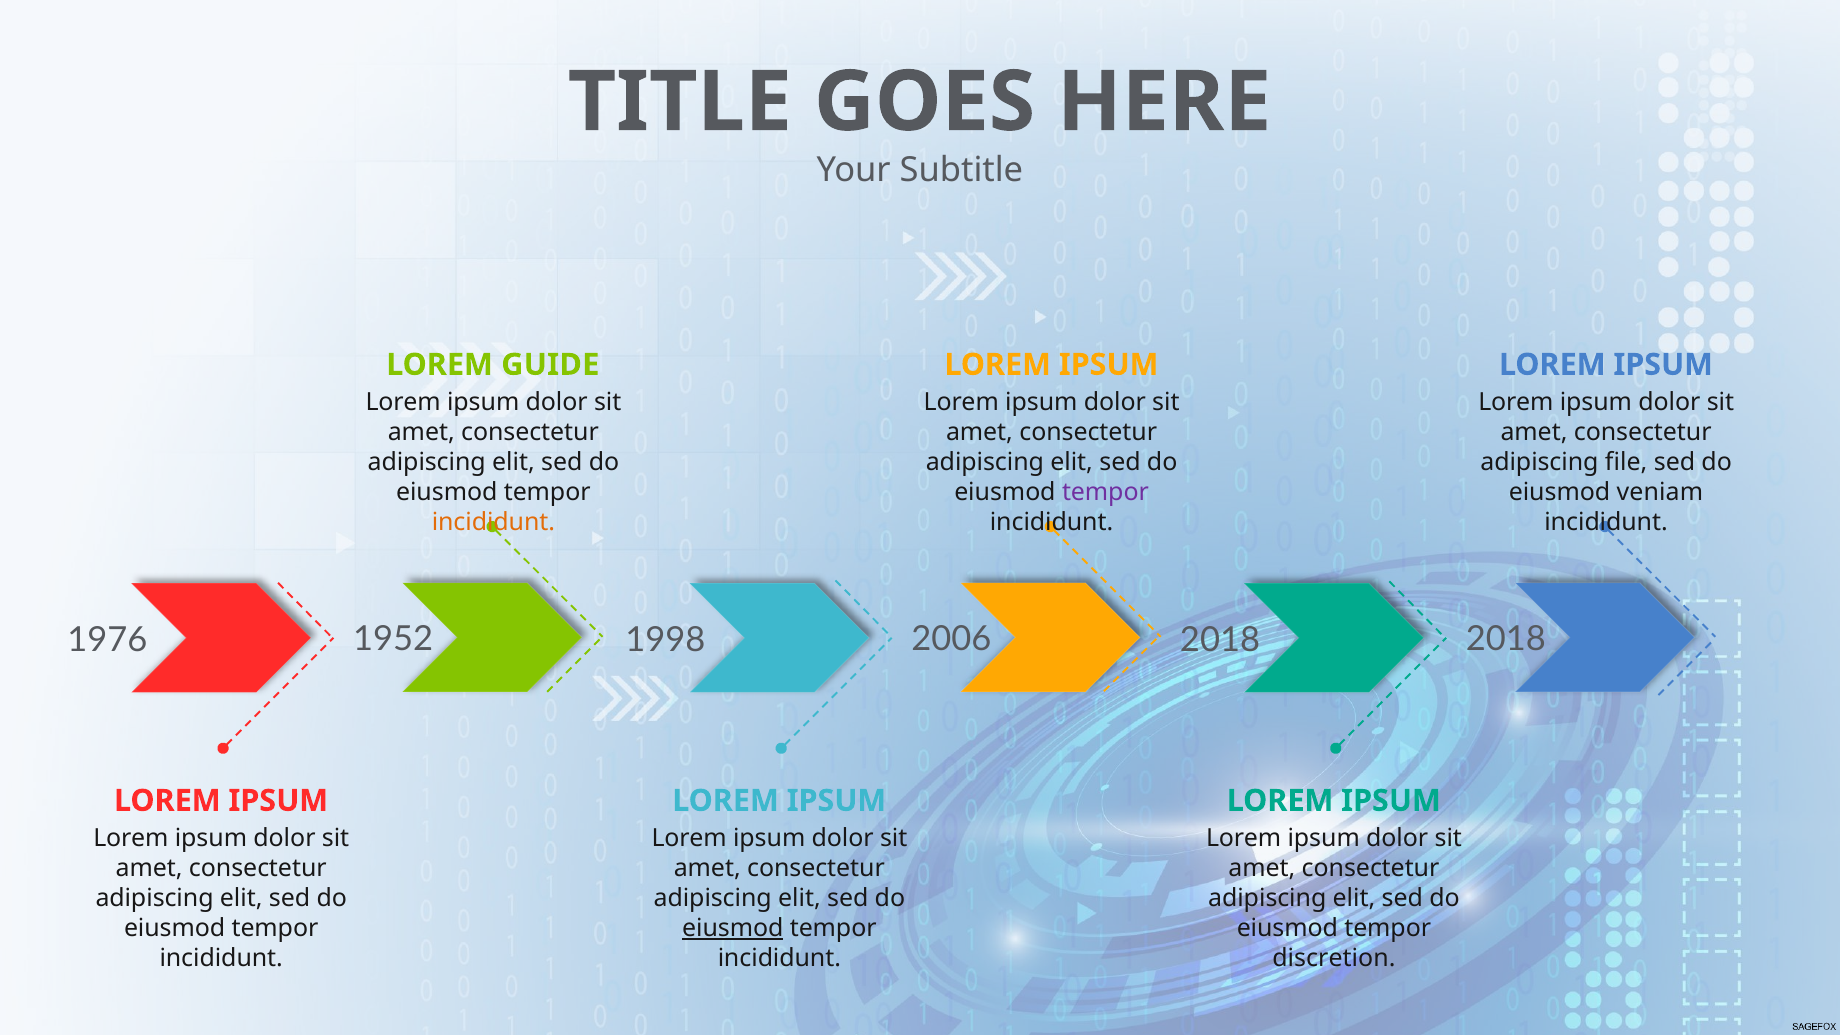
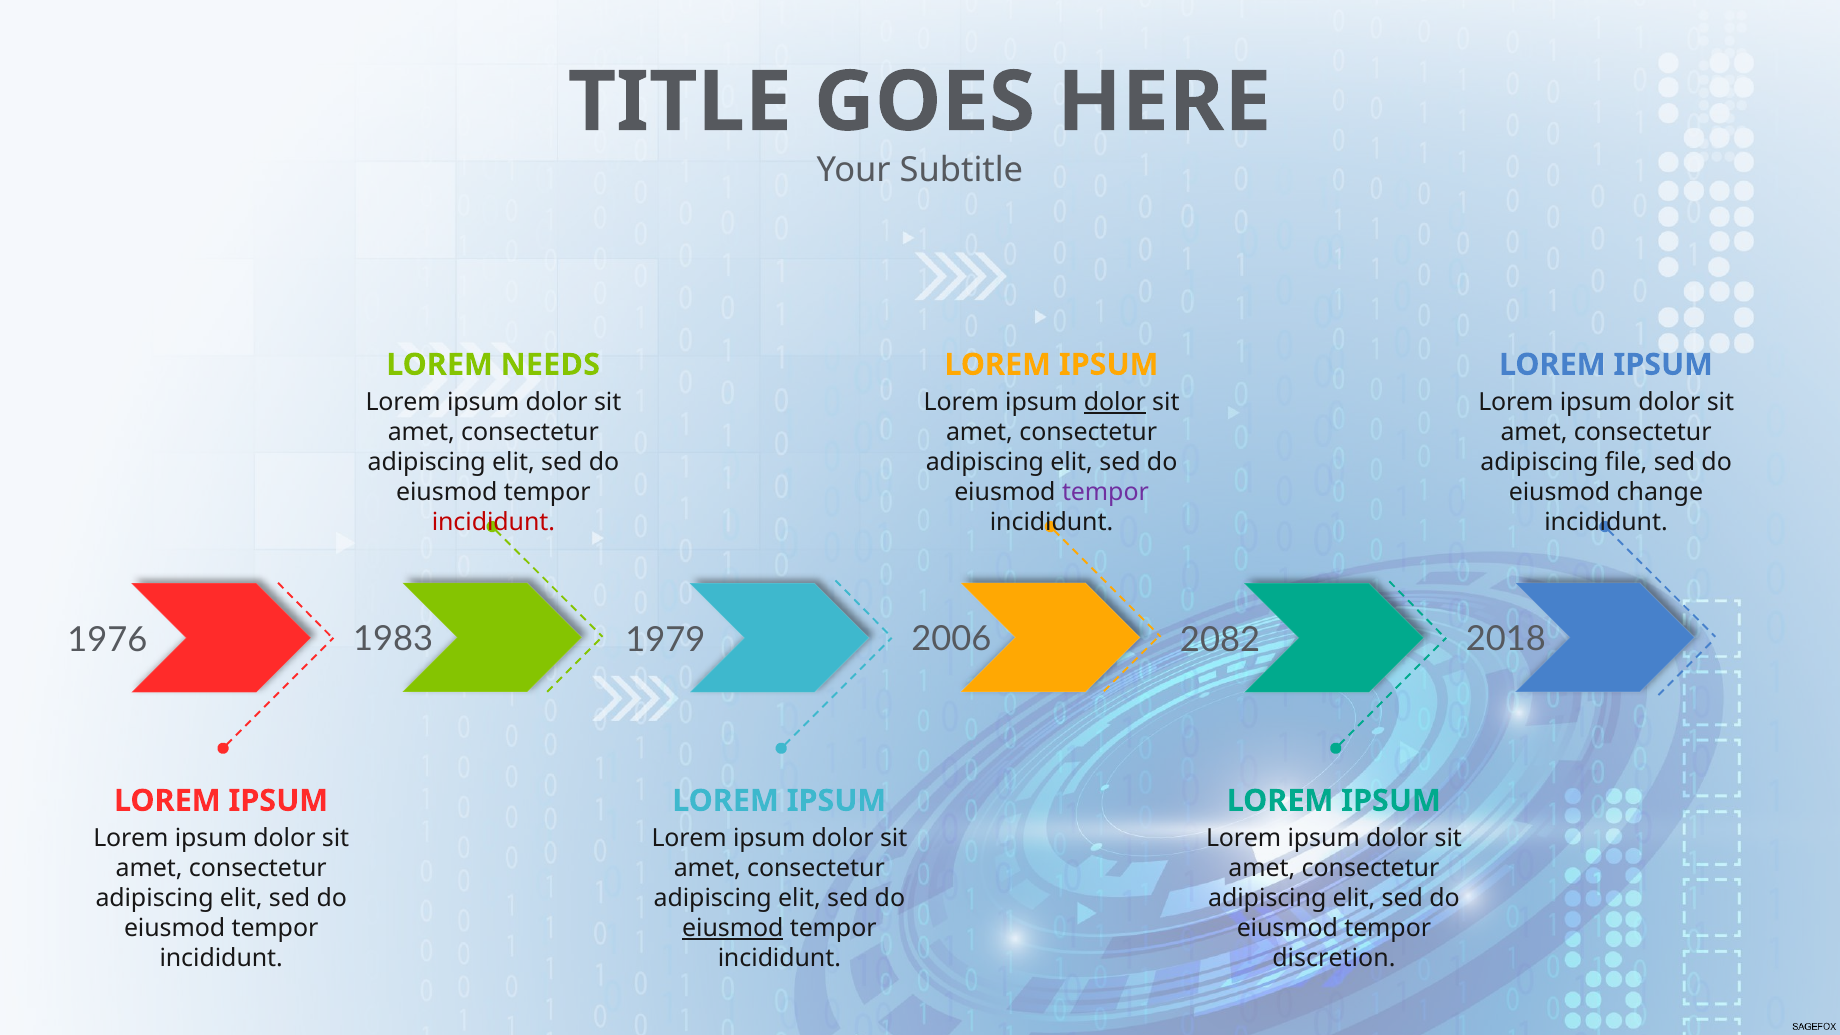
GUIDE: GUIDE -> NEEDS
dolor at (1115, 402) underline: none -> present
veniam: veniam -> change
incididunt at (493, 522) colour: orange -> red
1952: 1952 -> 1983
1998: 1998 -> 1979
2018 at (1220, 640): 2018 -> 2082
